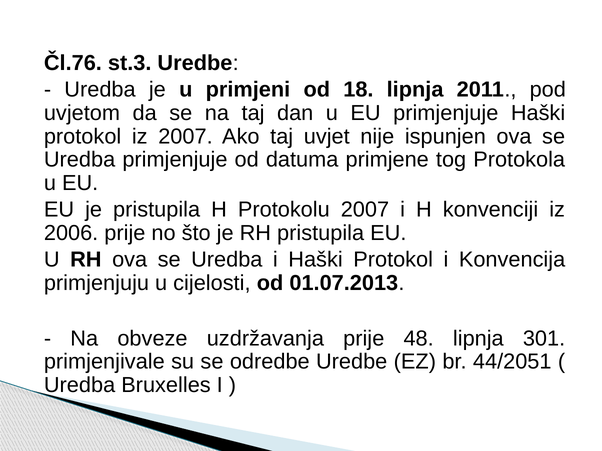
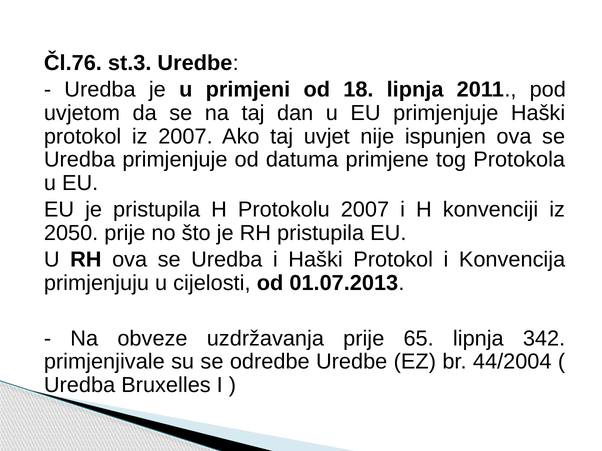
2006: 2006 -> 2050
48: 48 -> 65
301: 301 -> 342
44/2051: 44/2051 -> 44/2004
